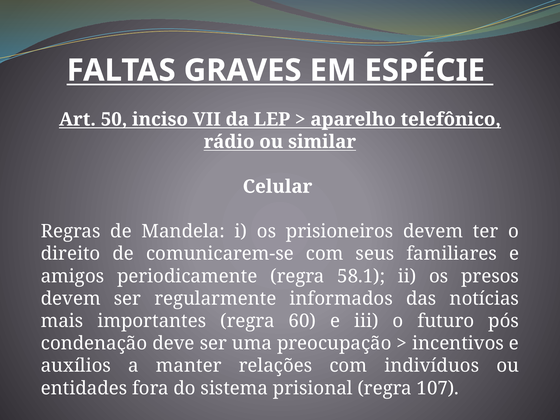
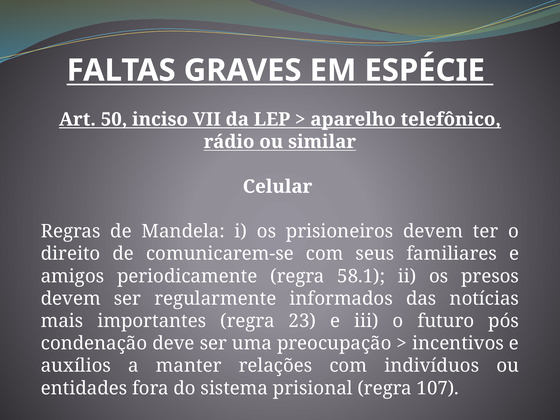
60: 60 -> 23
